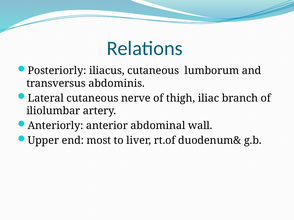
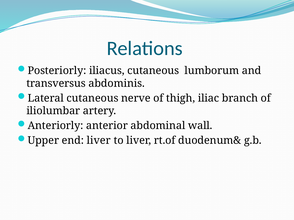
end most: most -> liver
